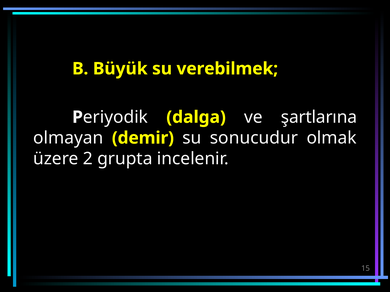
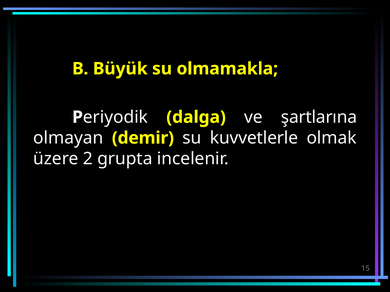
verebilmek: verebilmek -> olmamakla
sonucudur: sonucudur -> kuvvetlerle
